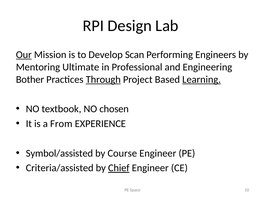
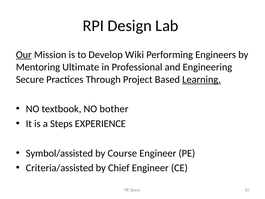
Scan: Scan -> Wiki
Bother: Bother -> Secure
Through underline: present -> none
chosen: chosen -> bother
From: From -> Steps
Chief underline: present -> none
